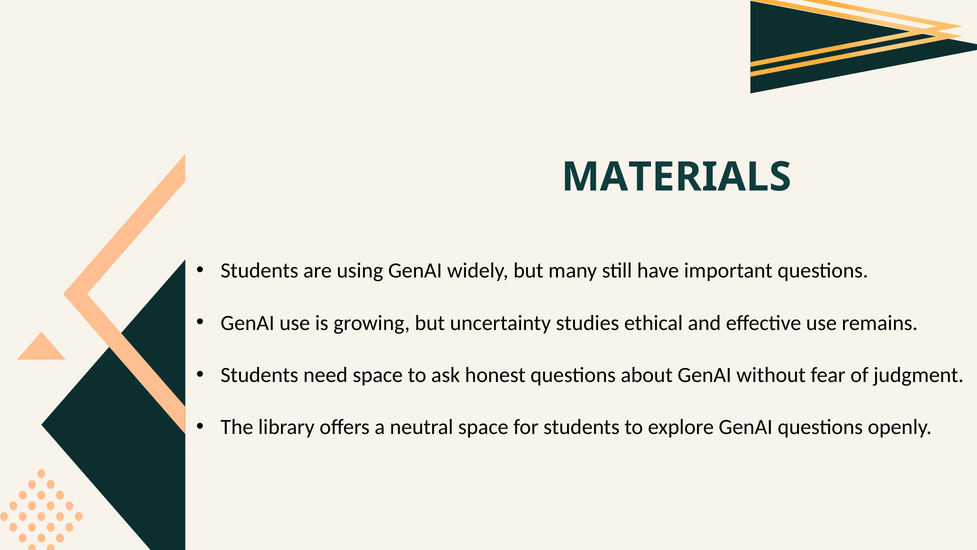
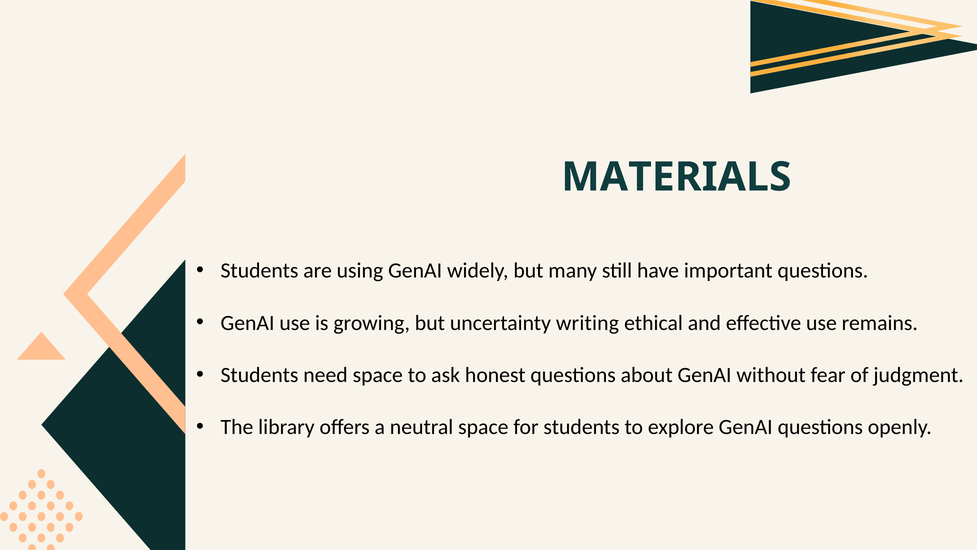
studies: studies -> writing
